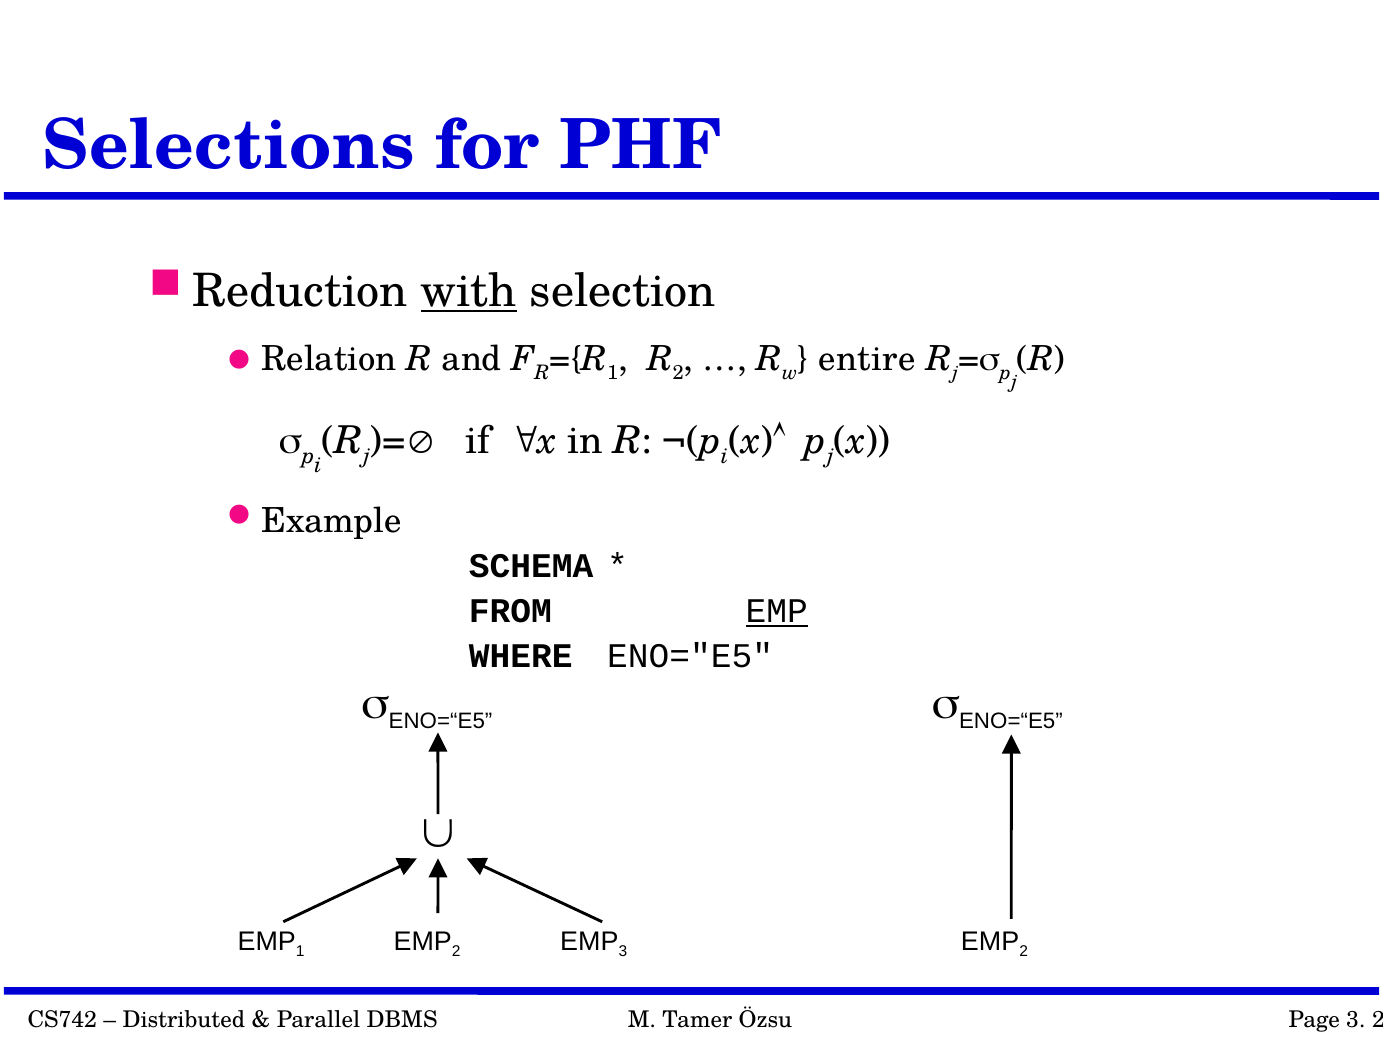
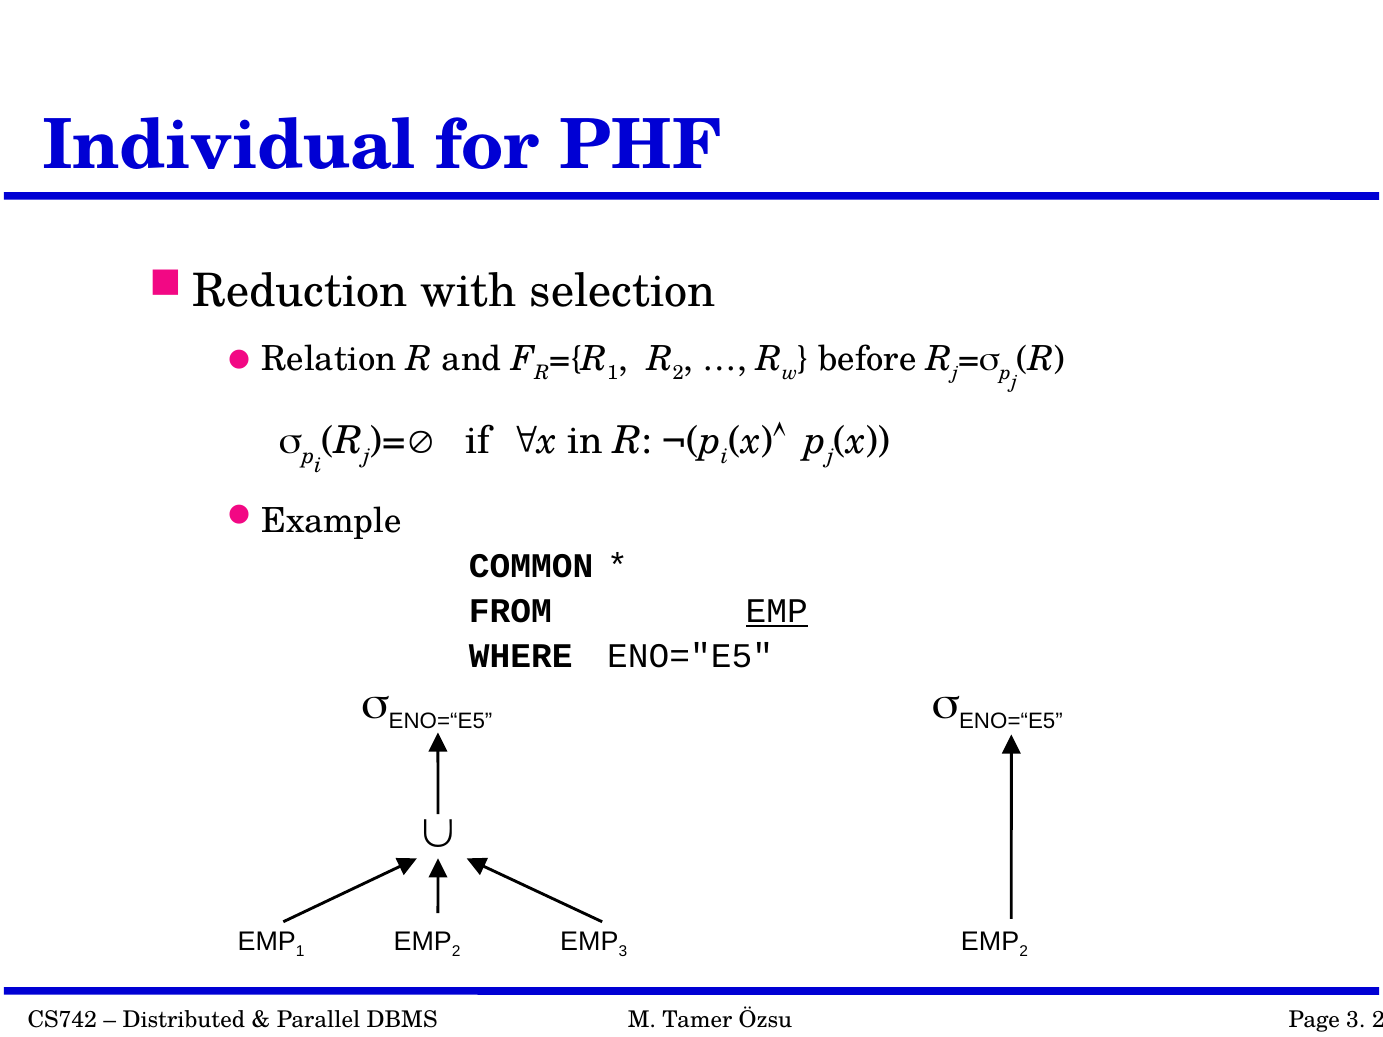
Selections: Selections -> Individual
with underline: present -> none
entire: entire -> before
SCHEMA: SCHEMA -> COMMON
